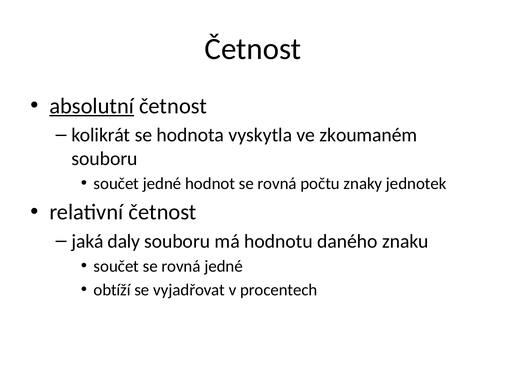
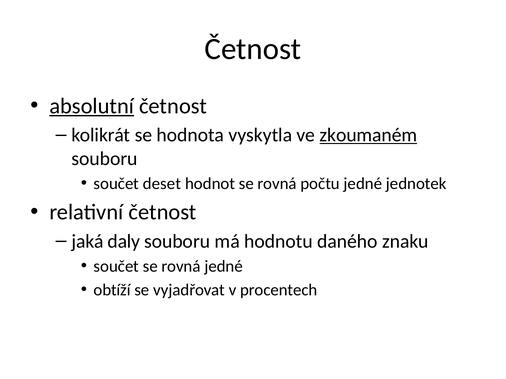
zkoumaném underline: none -> present
součet jedné: jedné -> deset
počtu znaky: znaky -> jedné
